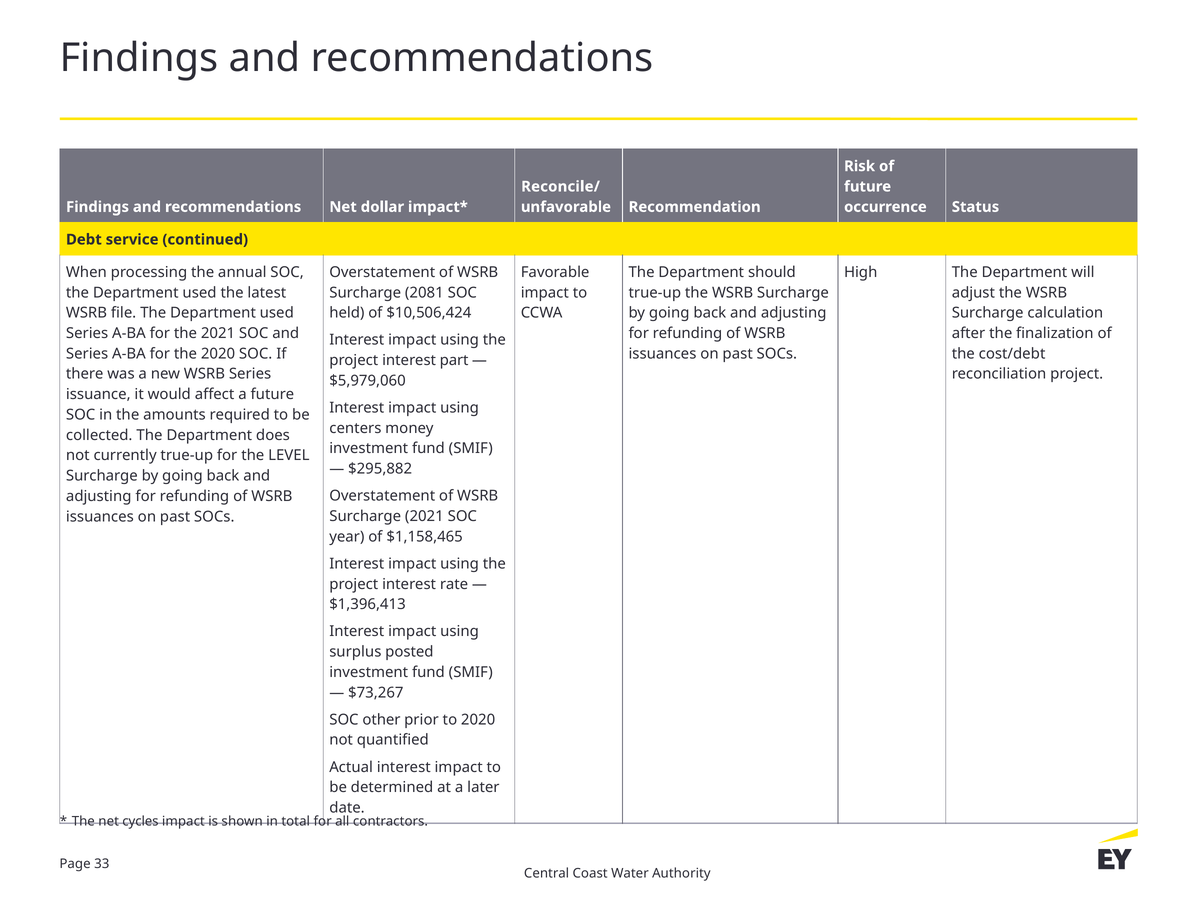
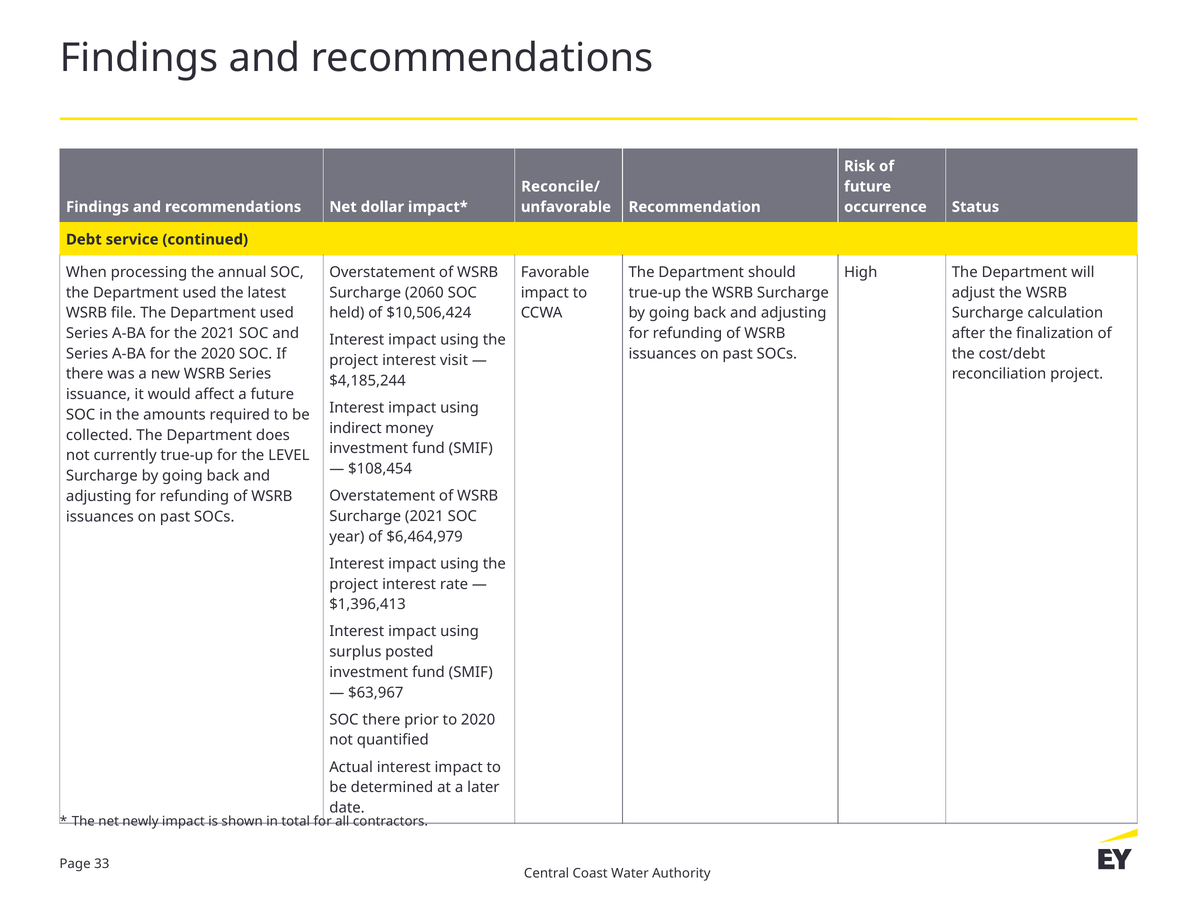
2081: 2081 -> 2060
part: part -> visit
$5,979,060: $5,979,060 -> $4,185,244
centers: centers -> indirect
$295,882: $295,882 -> $108,454
$1,158,465: $1,158,465 -> $6,464,979
$73,267: $73,267 -> $63,967
SOC other: other -> there
cycles: cycles -> newly
